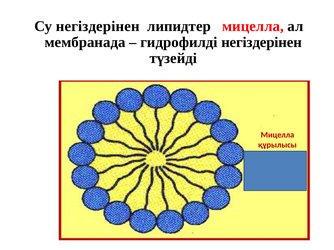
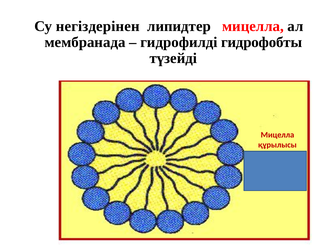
гидрофилді негіздерінен: негіздерінен -> гидрофобты
